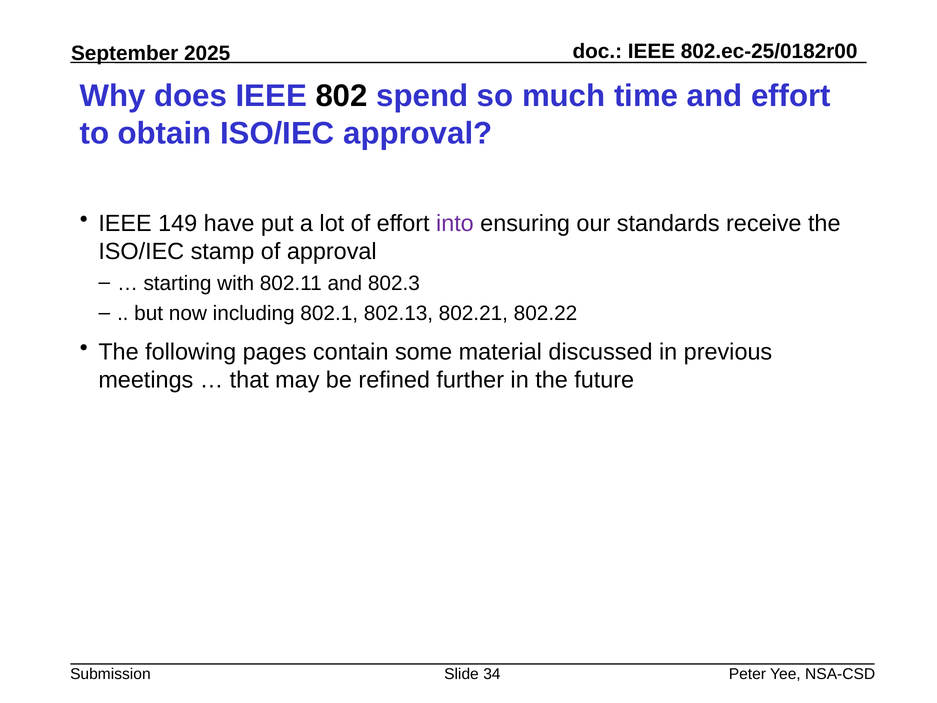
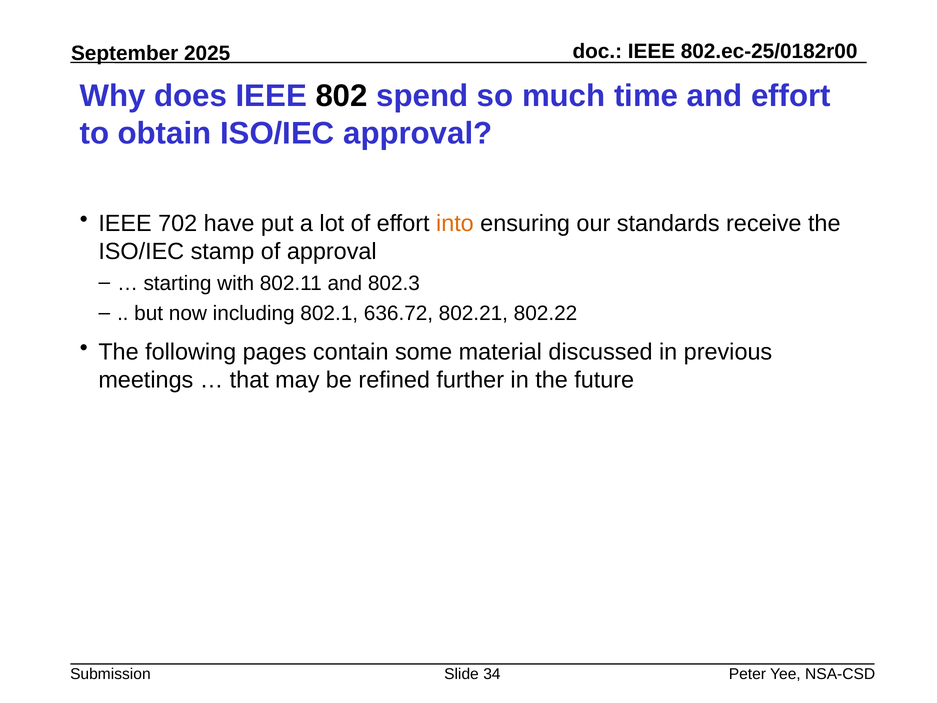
149: 149 -> 702
into colour: purple -> orange
802.13: 802.13 -> 636.72
